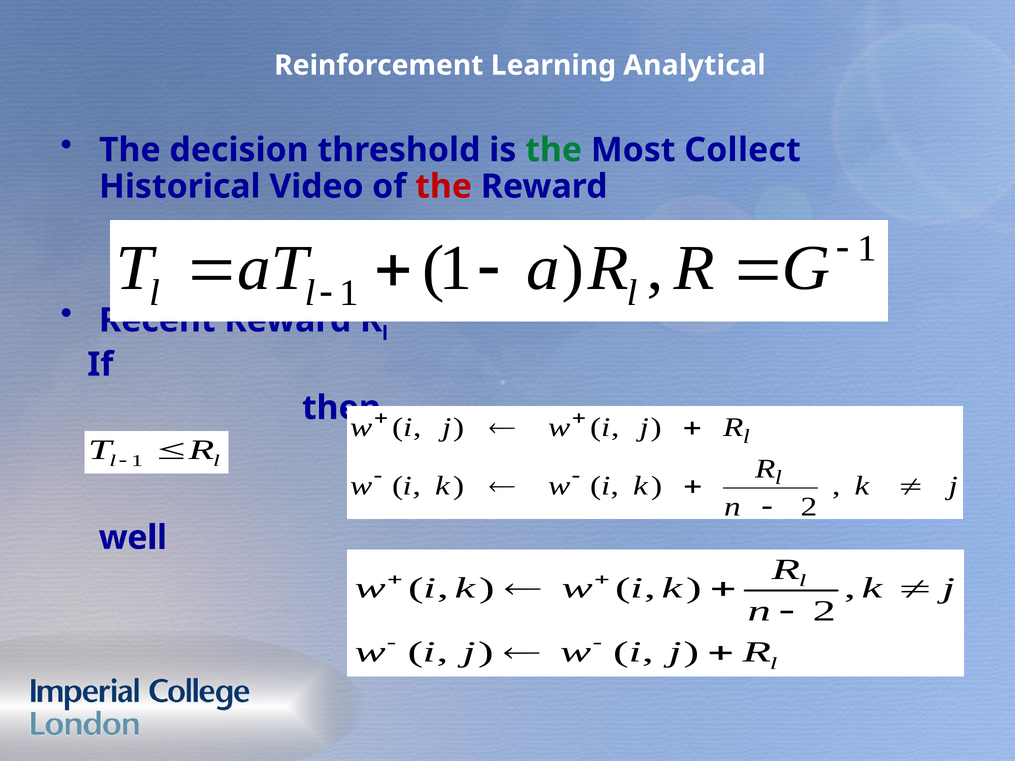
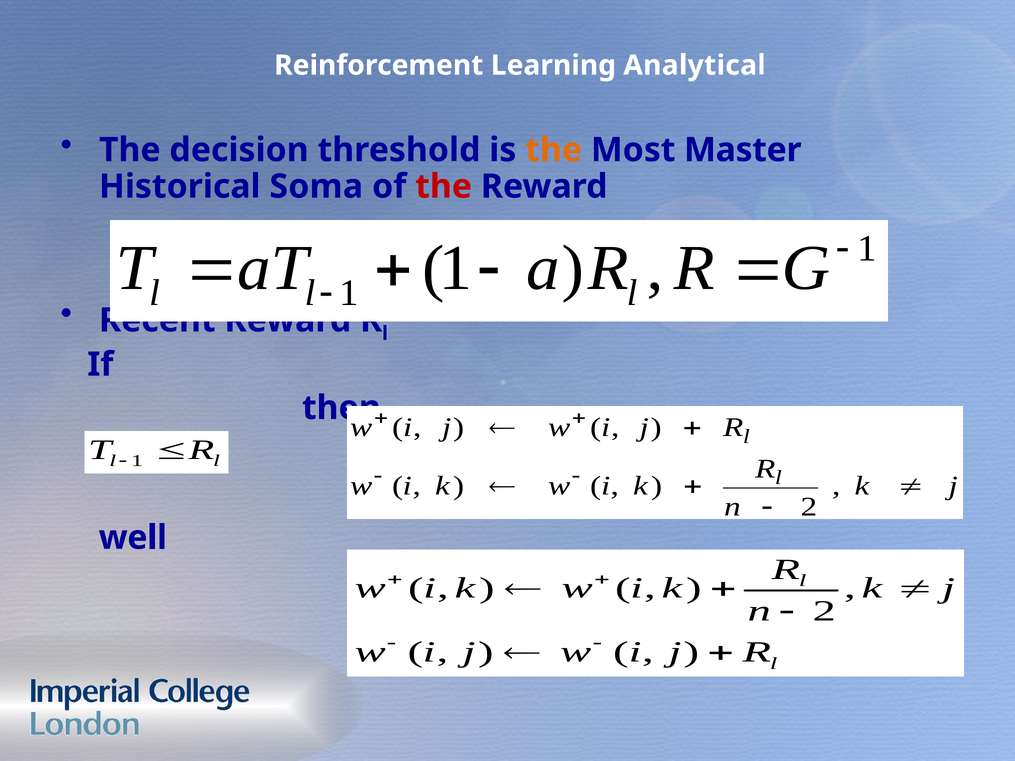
the at (554, 150) colour: green -> orange
Collect: Collect -> Master
Video: Video -> Soma
